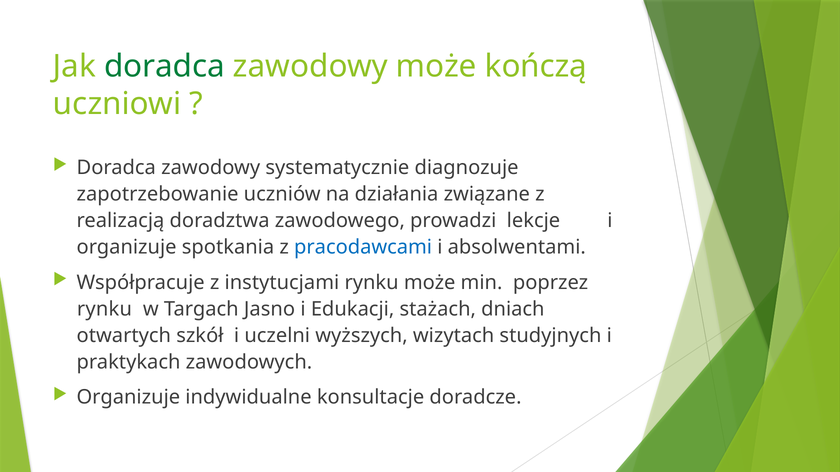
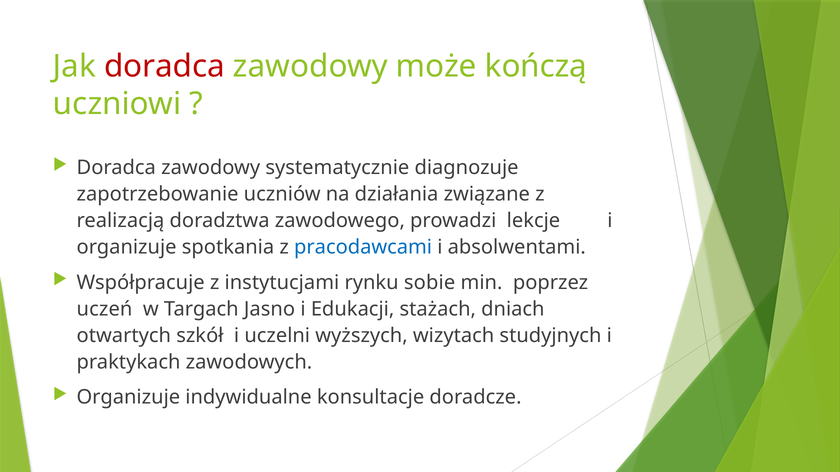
doradca at (165, 66) colour: green -> red
rynku może: może -> sobie
rynku at (104, 309): rynku -> uczeń
